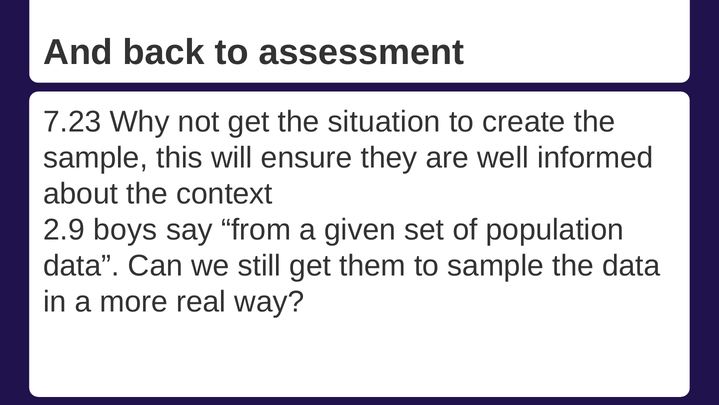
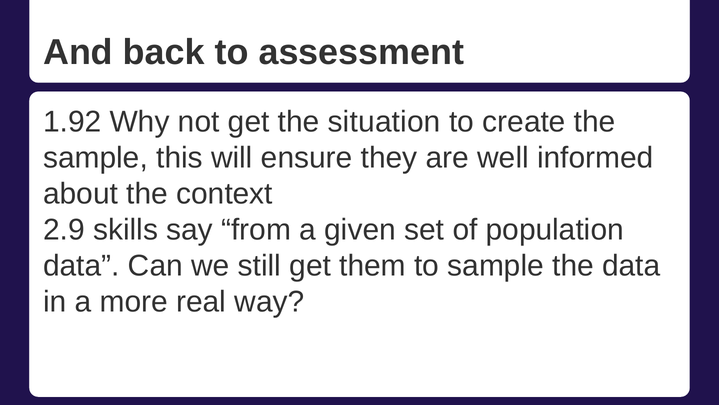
7.23: 7.23 -> 1.92
boys: boys -> skills
